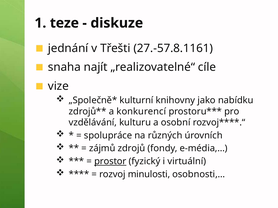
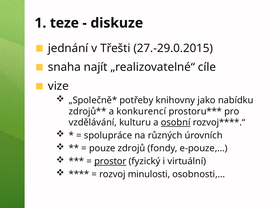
27.-57.8.1161: 27.-57.8.1161 -> 27.-29.0.2015
kulturní: kulturní -> potřeby
osobní underline: none -> present
zájmů: zájmů -> pouze
e-média,…: e-média,… -> e-pouze,…
